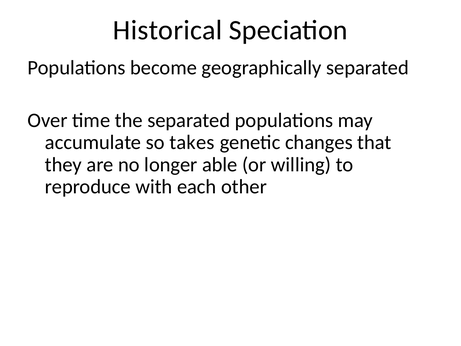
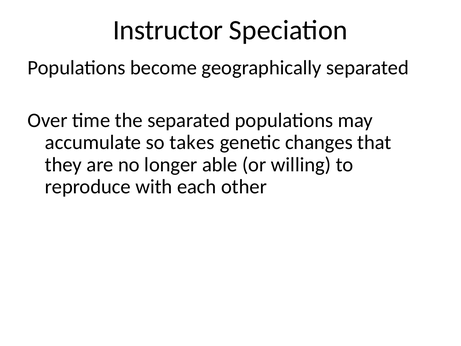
Historical: Historical -> Instructor
